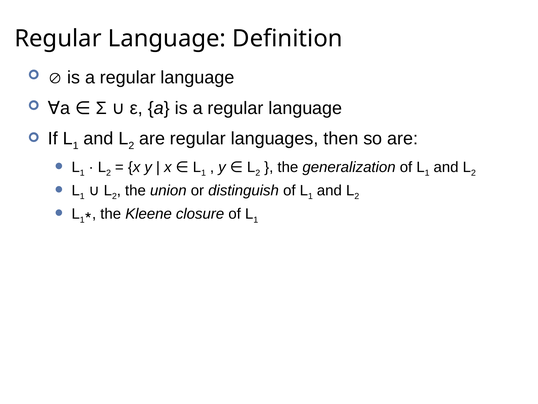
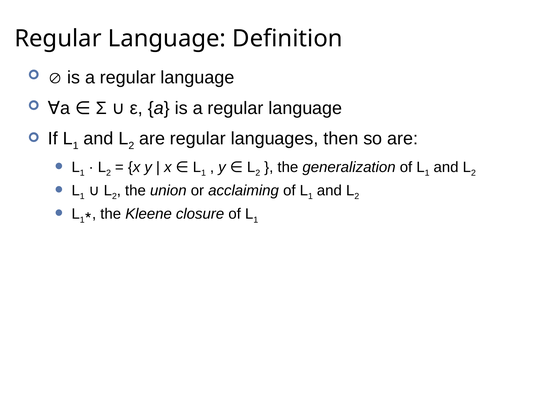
distinguish: distinguish -> acclaiming
